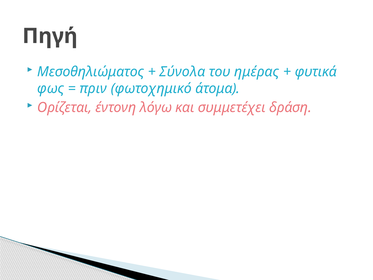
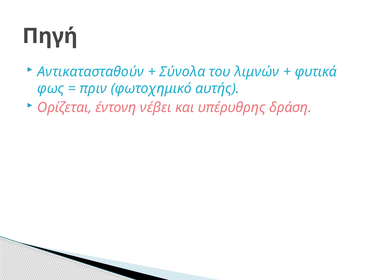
Μεσοθηλιώματος: Μεσοθηλιώματος -> Αντικατασταθούν
ημέρας: ημέρας -> λιμνών
άτομα: άτομα -> αυτής
λόγω: λόγω -> νέβει
συμμετέχει: συμμετέχει -> υπέρυθρης
